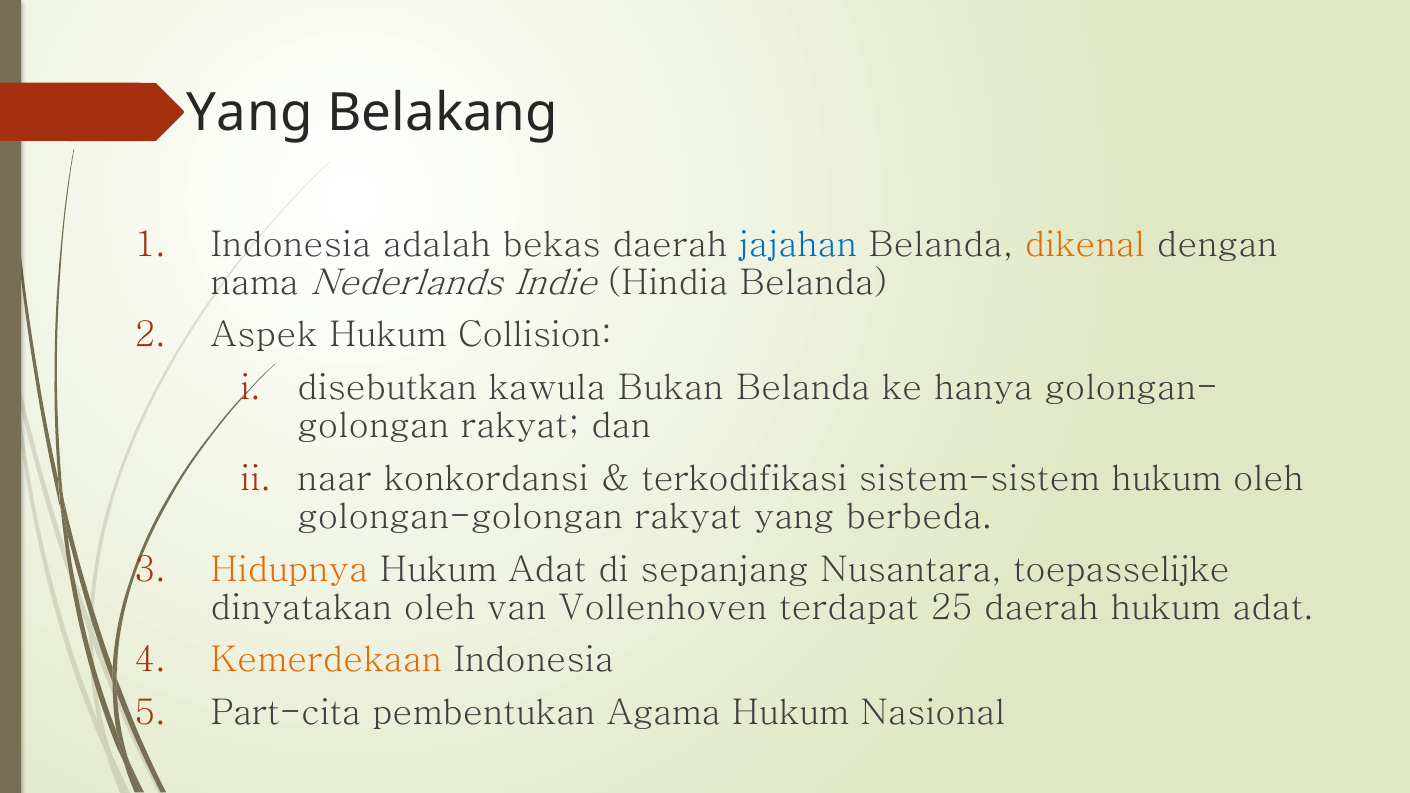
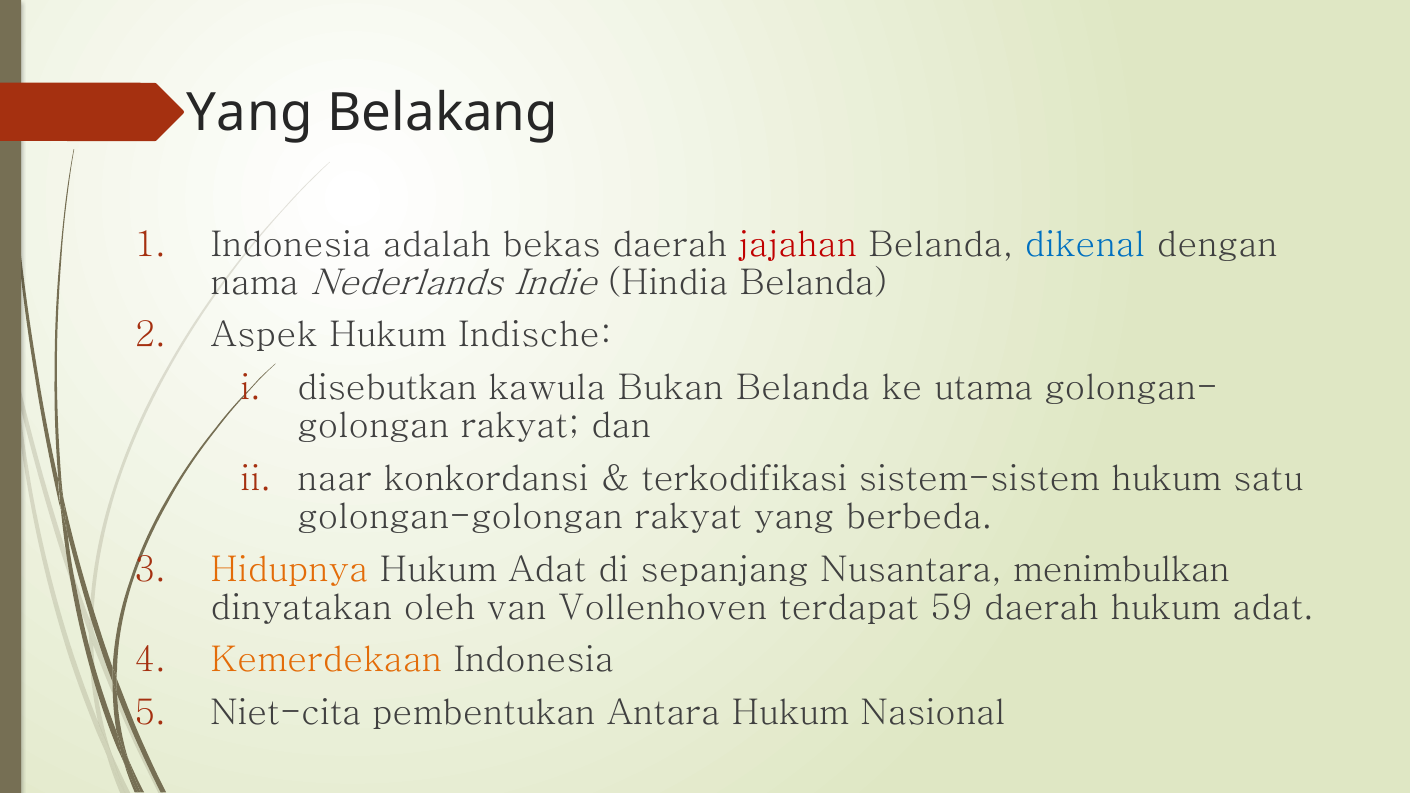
jajahan colour: blue -> red
dikenal colour: orange -> blue
Collision: Collision -> Indische
hanya: hanya -> utama
hukum oleh: oleh -> satu
toepasselijke: toepasselijke -> menimbulkan
25: 25 -> 59
Part-cita: Part-cita -> Niet-cita
Agama: Agama -> Antara
